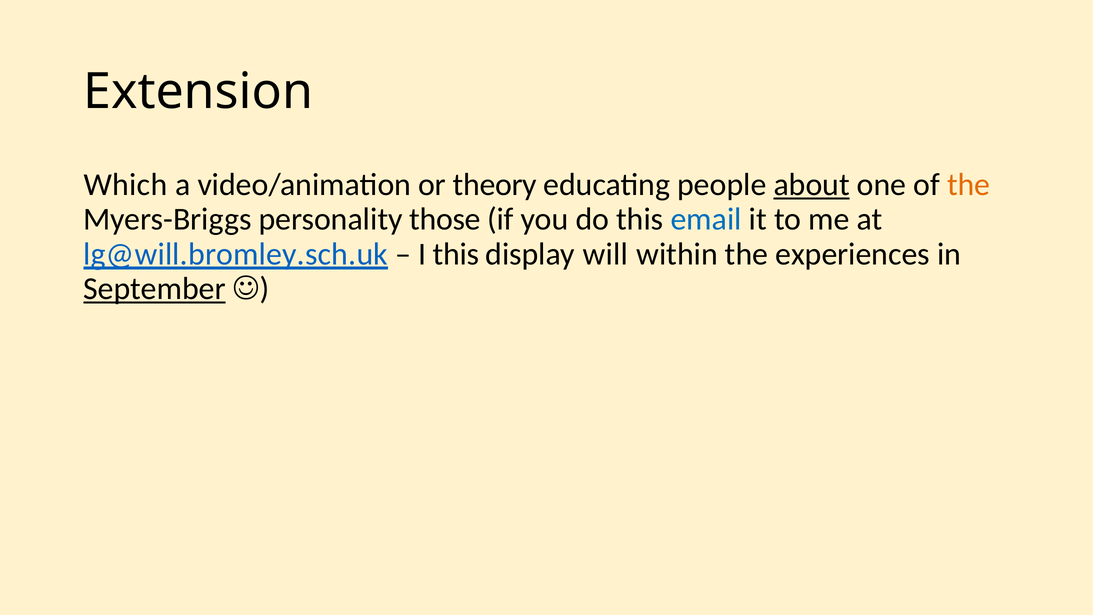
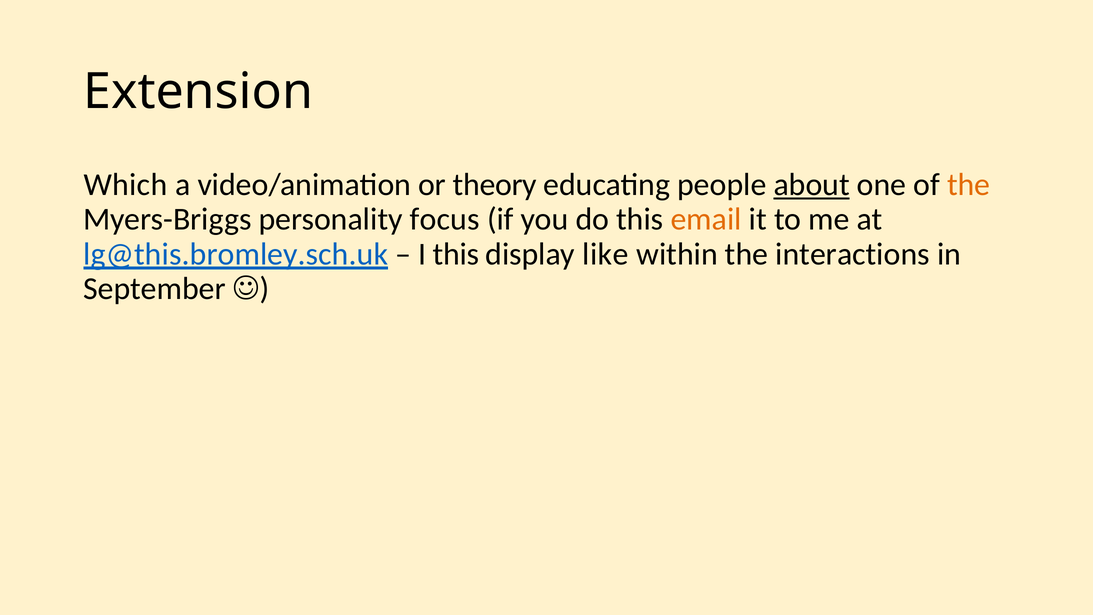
those: those -> focus
email colour: blue -> orange
lg@will.bromley.sch.uk: lg@will.bromley.sch.uk -> lg@this.bromley.sch.uk
will: will -> like
experiences: experiences -> interactions
September underline: present -> none
